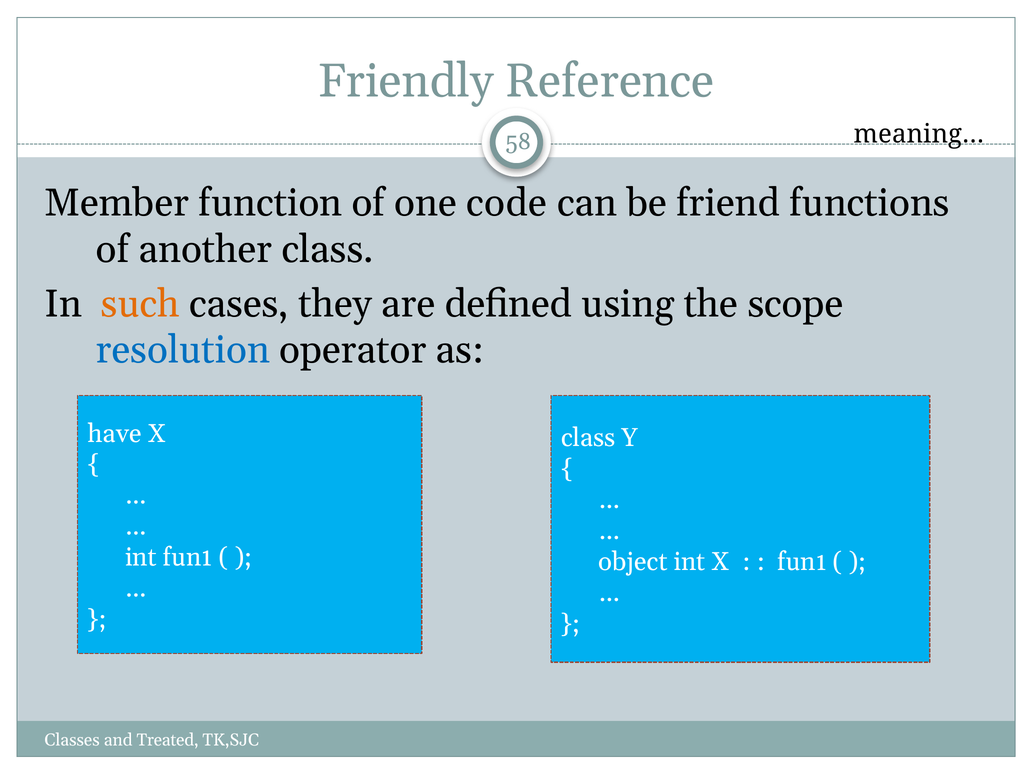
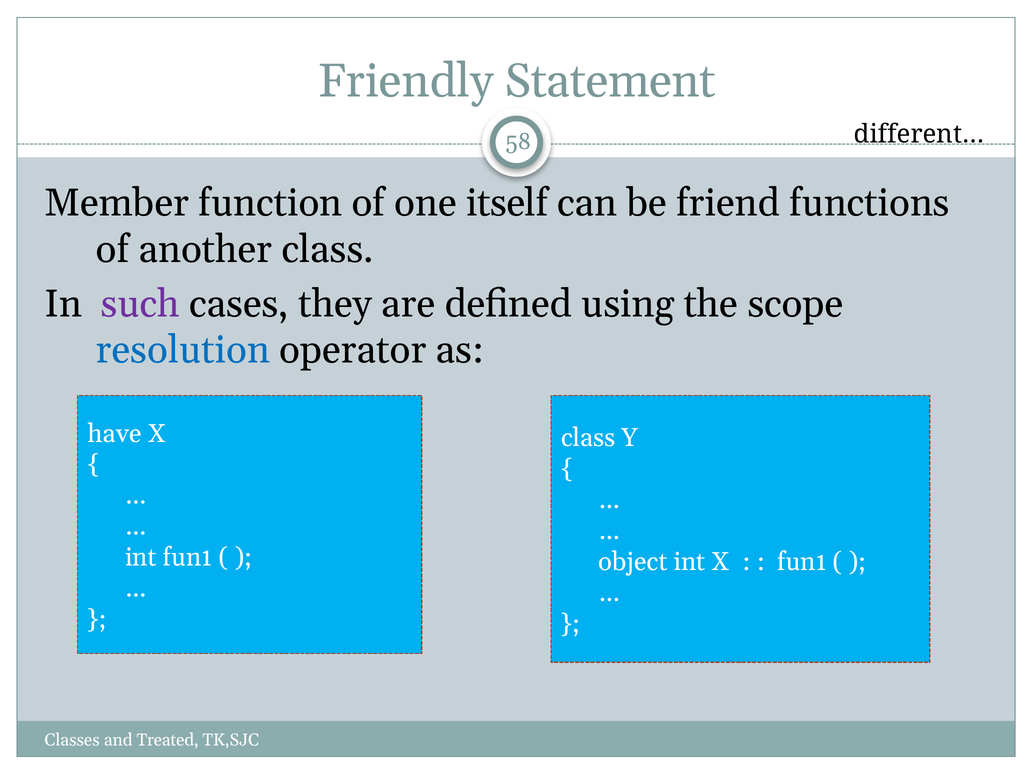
Reference: Reference -> Statement
meaning…: meaning… -> different…
code: code -> itself
such colour: orange -> purple
